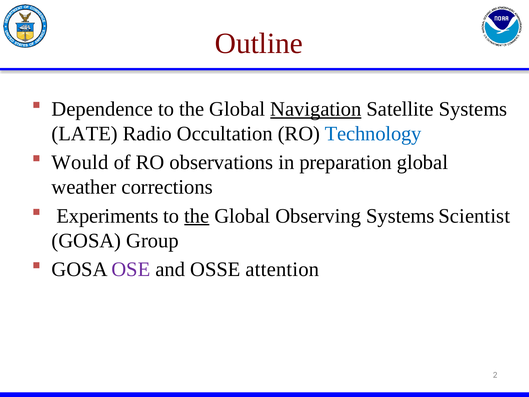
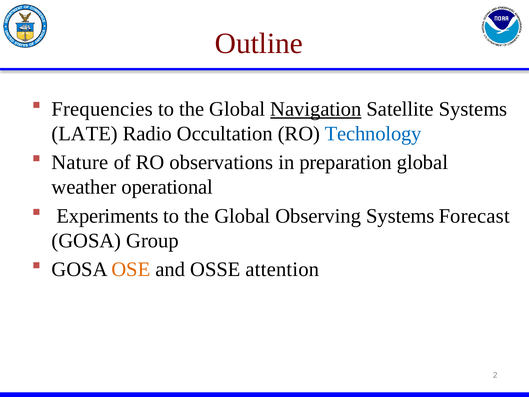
Dependence: Dependence -> Frequencies
Would: Would -> Nature
corrections: corrections -> operational
the at (197, 216) underline: present -> none
Scientist: Scientist -> Forecast
OSE colour: purple -> orange
